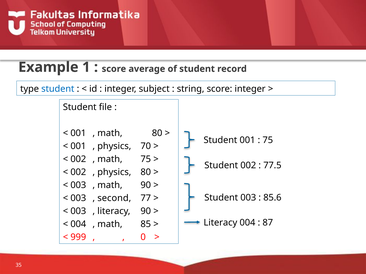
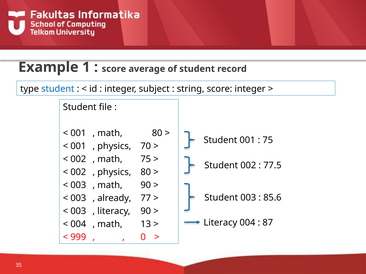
second: second -> already
85: 85 -> 13
